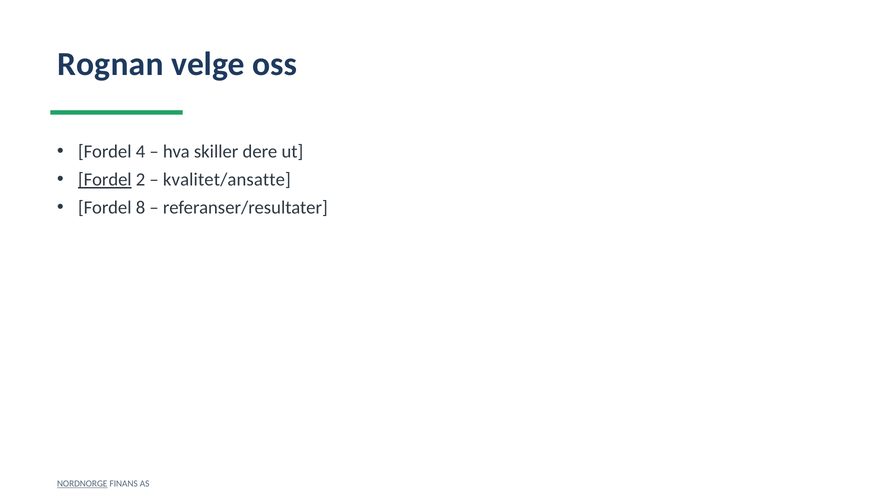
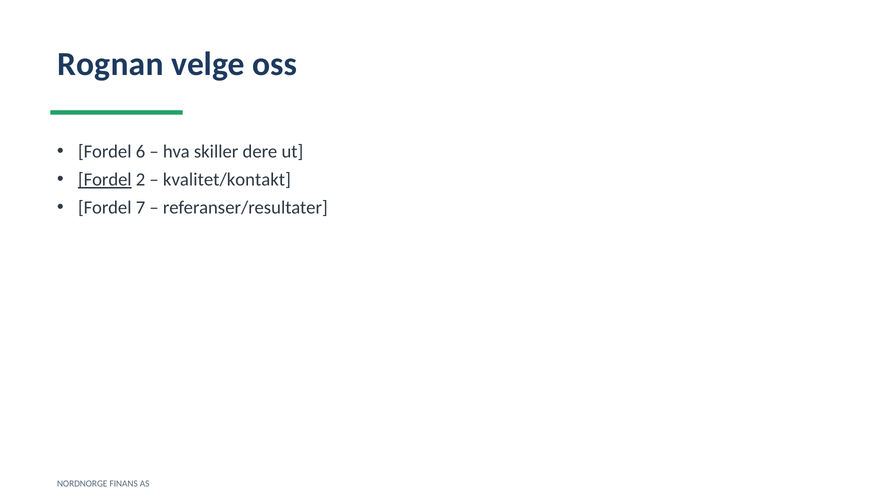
4: 4 -> 6
kvalitet/ansatte: kvalitet/ansatte -> kvalitet/kontakt
8: 8 -> 7
NORDNORGE underline: present -> none
